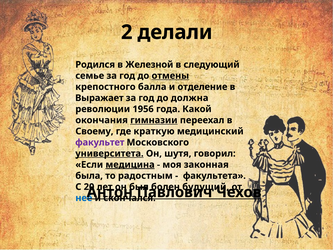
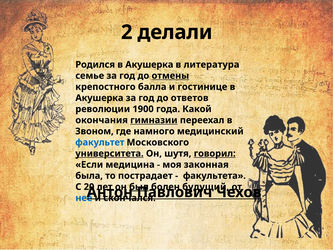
Родился в Железной: Железной -> Акушерка
следующий: следующий -> литература
отделение: отделение -> гостинице
Выражает at (99, 98): Выражает -> Акушерка
должна: должна -> ответов
1956: 1956 -> 1900
Своему: Своему -> Звоном
краткую: краткую -> намного
факультет colour: purple -> blue
говорил underline: none -> present
медицина underline: present -> none
радостным: радостным -> пострадает
был underline: none -> present
